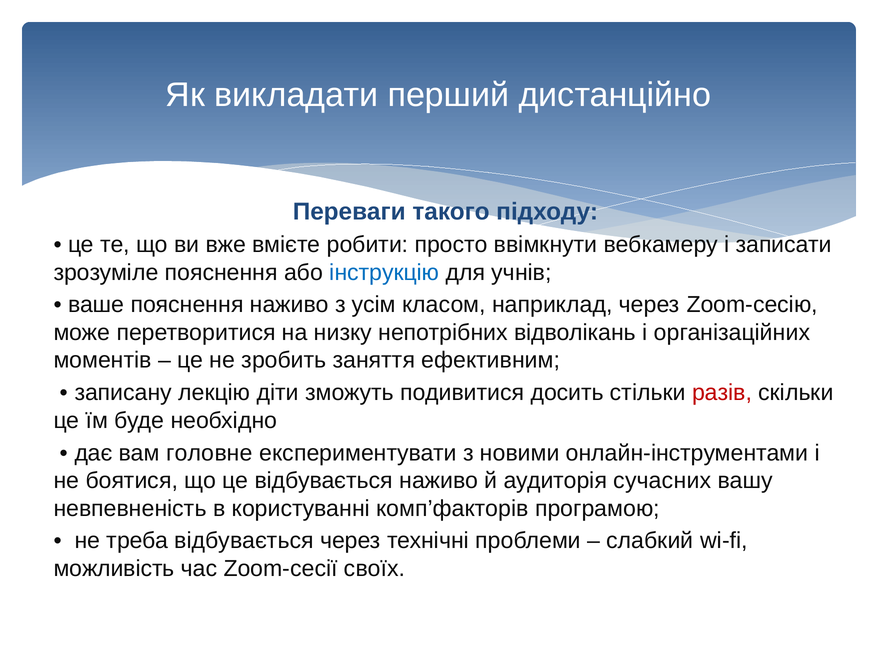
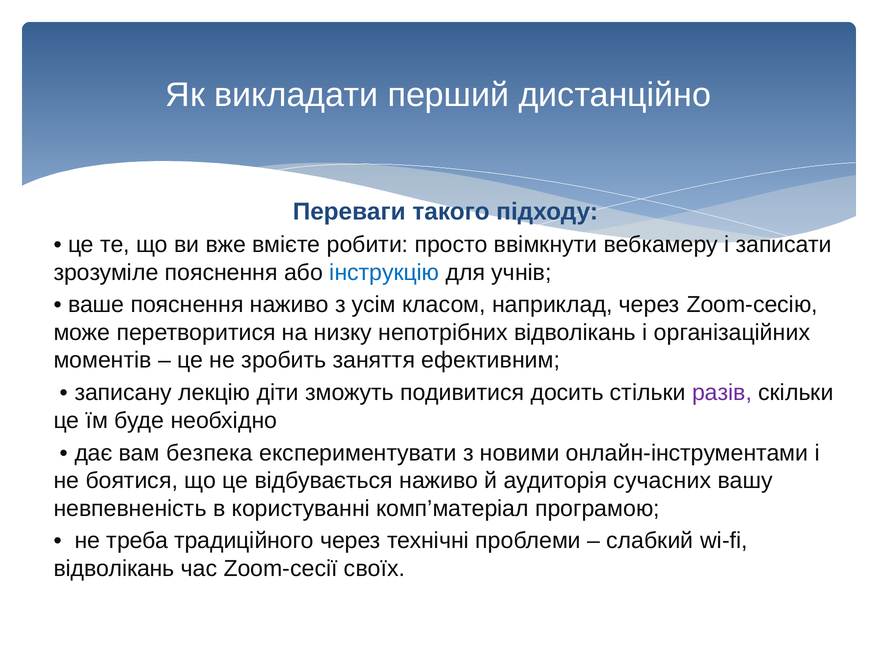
разів colour: red -> purple
головне: головне -> безпека
комп’факторів: комп’факторів -> комп’матеріал
треба відбувається: відбувається -> традиційного
можливість at (114, 568): можливість -> відволікань
